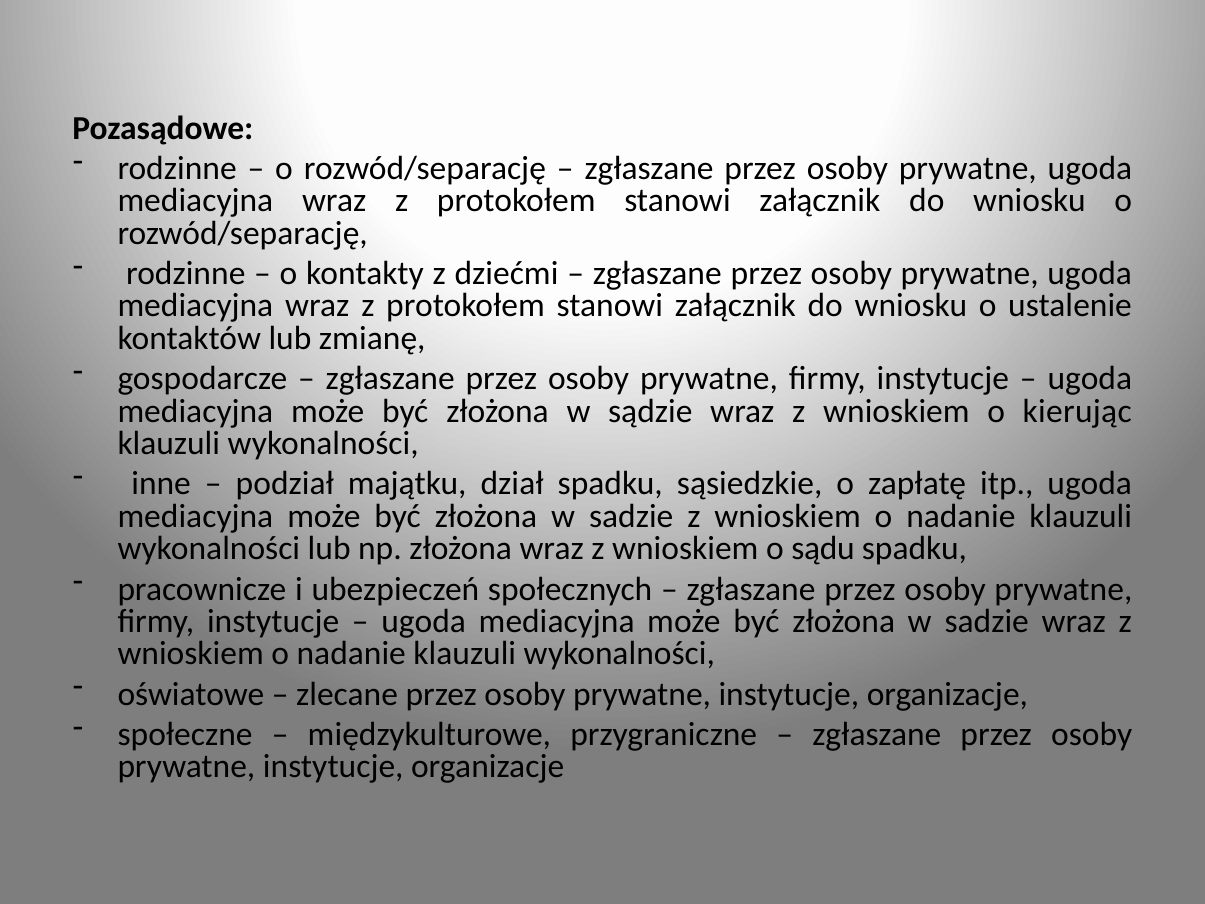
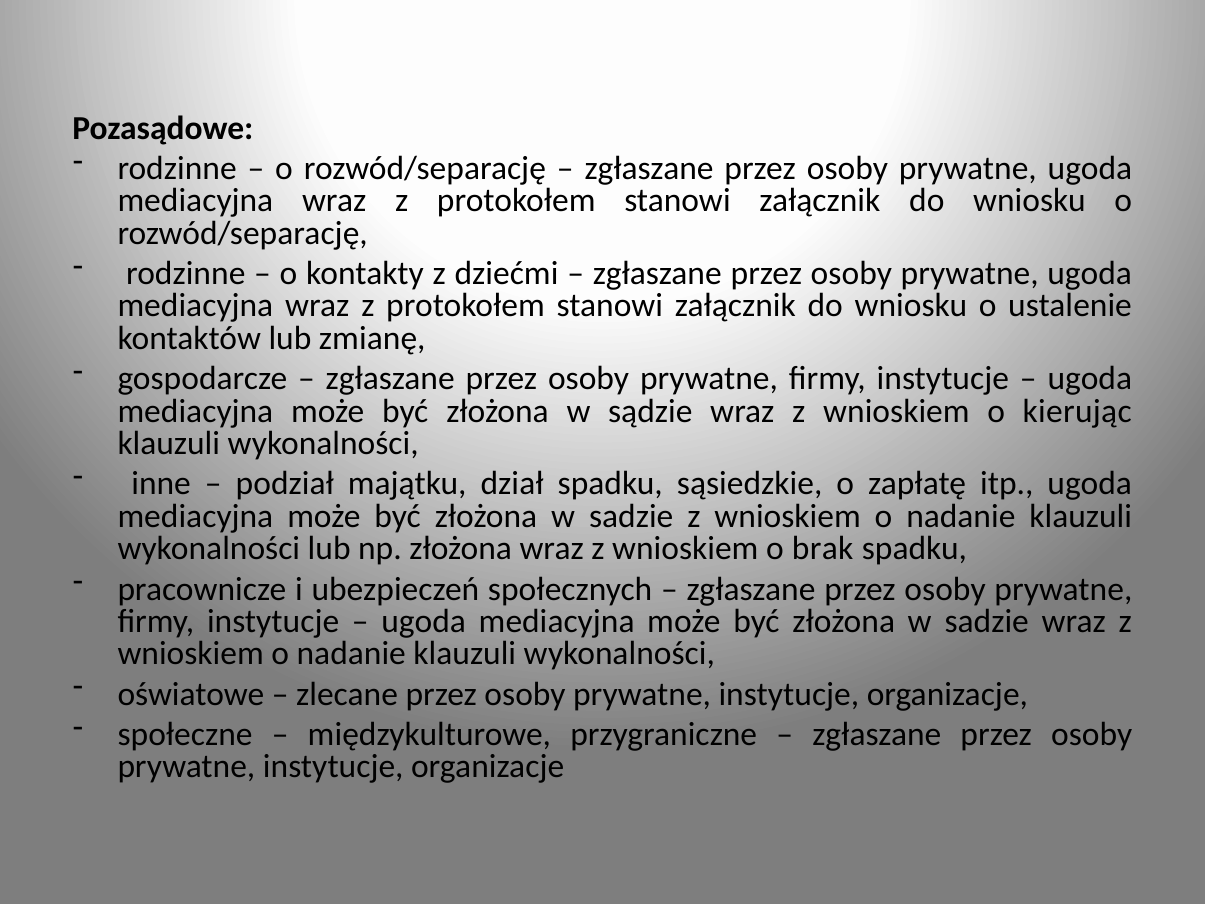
sądu: sądu -> brak
